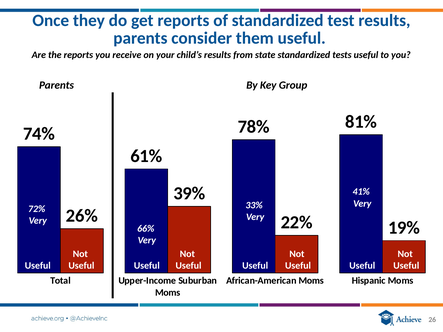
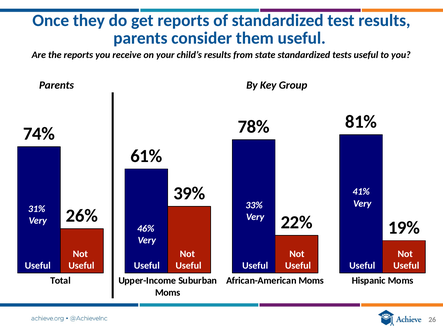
72%: 72% -> 31%
66%: 66% -> 46%
